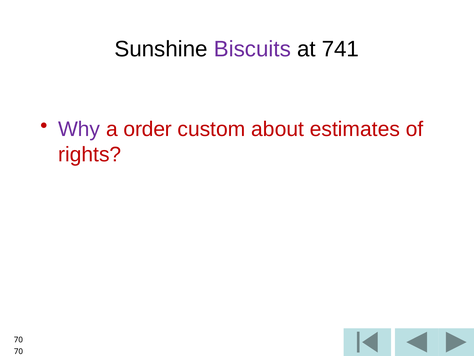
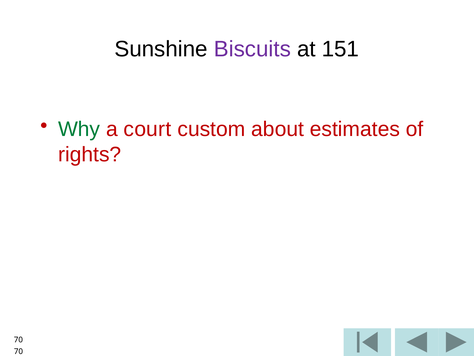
741: 741 -> 151
Why colour: purple -> green
order: order -> court
